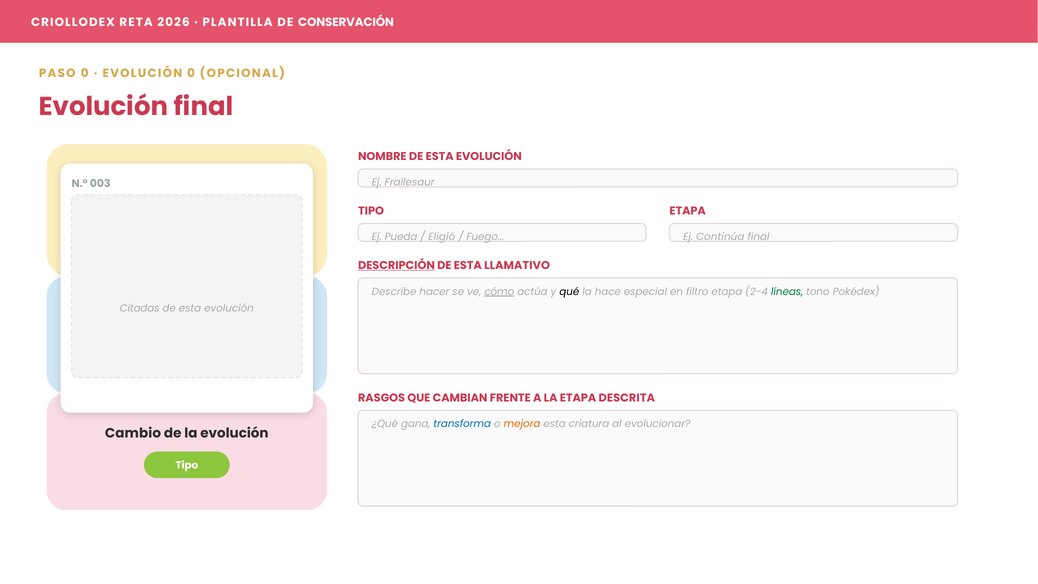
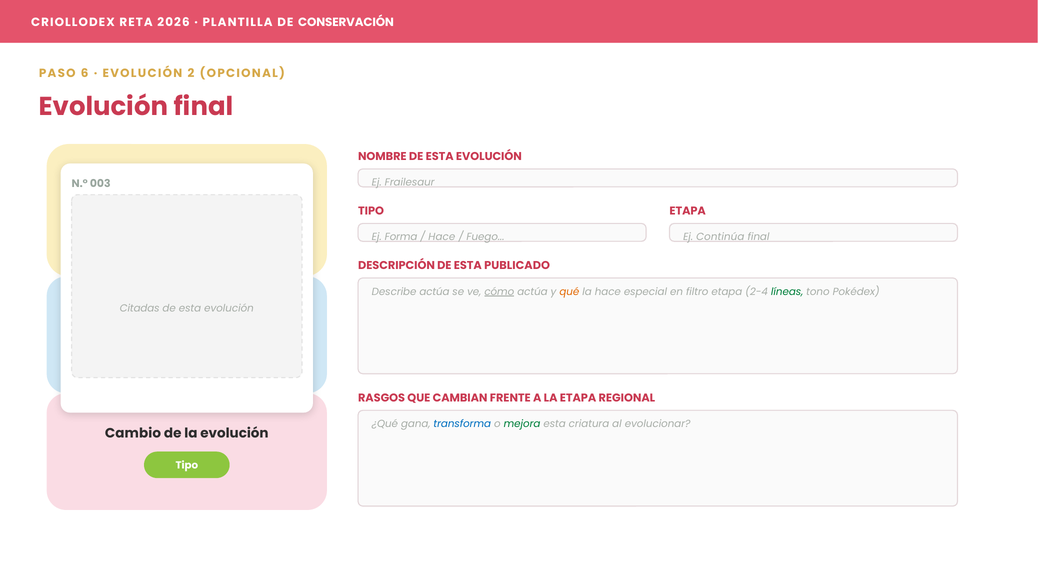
PASO 0: 0 -> 6
EVOLUCIÓN 0: 0 -> 2
Pueda: Pueda -> Forma
Eligió at (442, 237): Eligió -> Hace
DESCRIPCIÓN underline: present -> none
LLAMATIVO: LLAMATIVO -> PUBLICADO
Describe hacer: hacer -> actúa
qué colour: black -> orange
DESCRITA: DESCRITA -> REGIONAL
mejora colour: orange -> green
